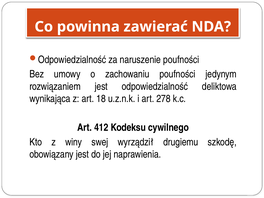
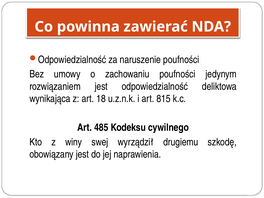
278: 278 -> 815
412: 412 -> 485
